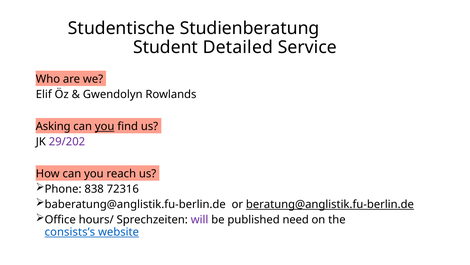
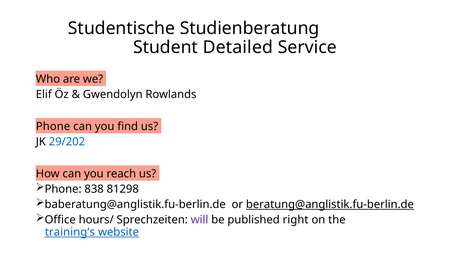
Asking at (53, 126): Asking -> Phone
you at (105, 126) underline: present -> none
29/202 colour: purple -> blue
72316: 72316 -> 81298
need: need -> right
consists’s: consists’s -> training’s
